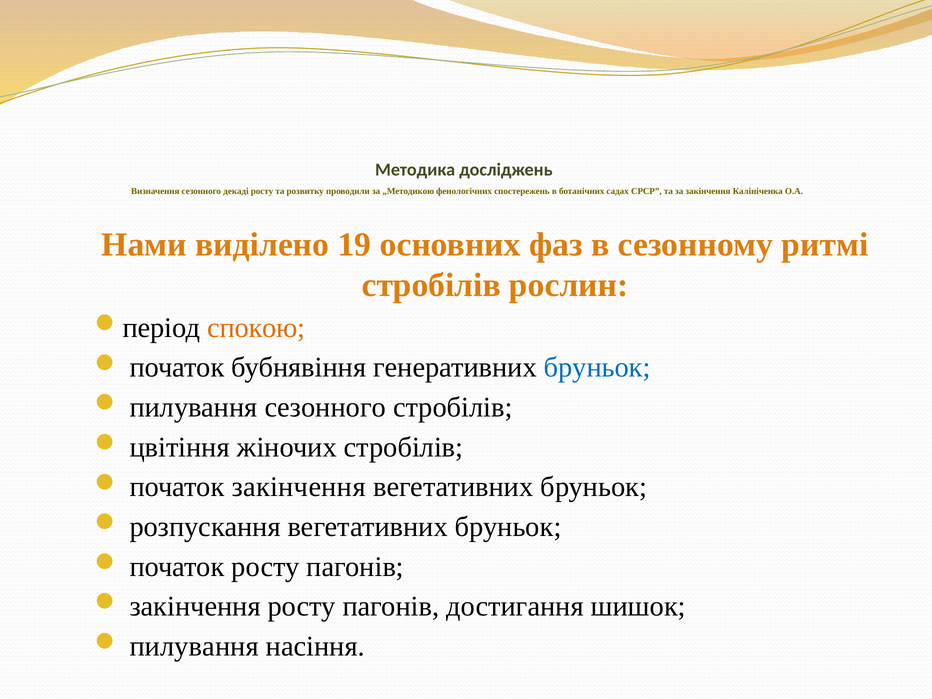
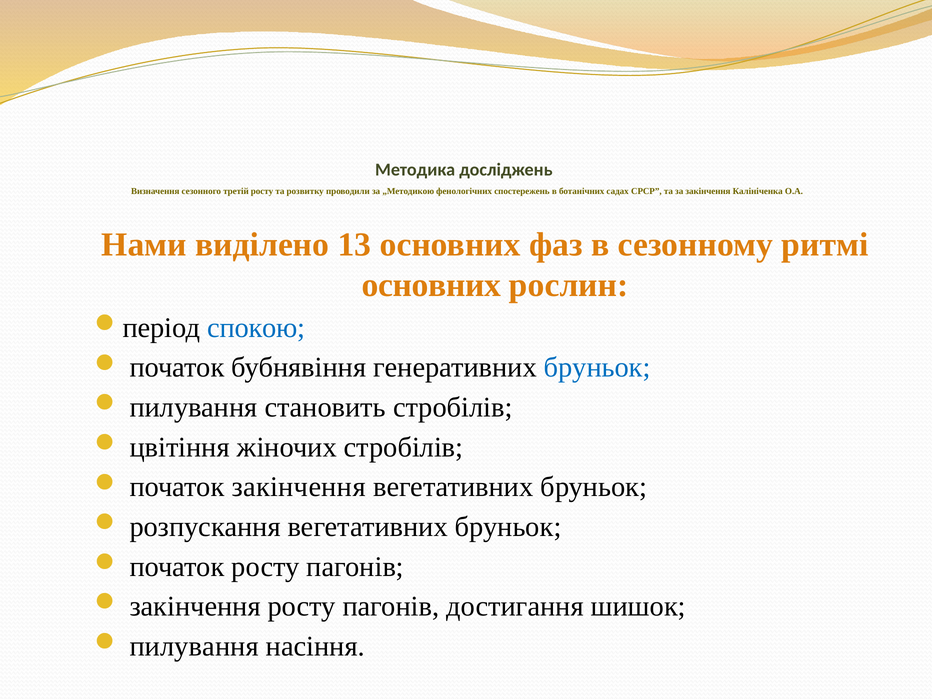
декаді: декаді -> третій
19: 19 -> 13
стробілів at (431, 285): стробілів -> основних
спокою colour: orange -> blue
пилування сезонного: сезонного -> становить
